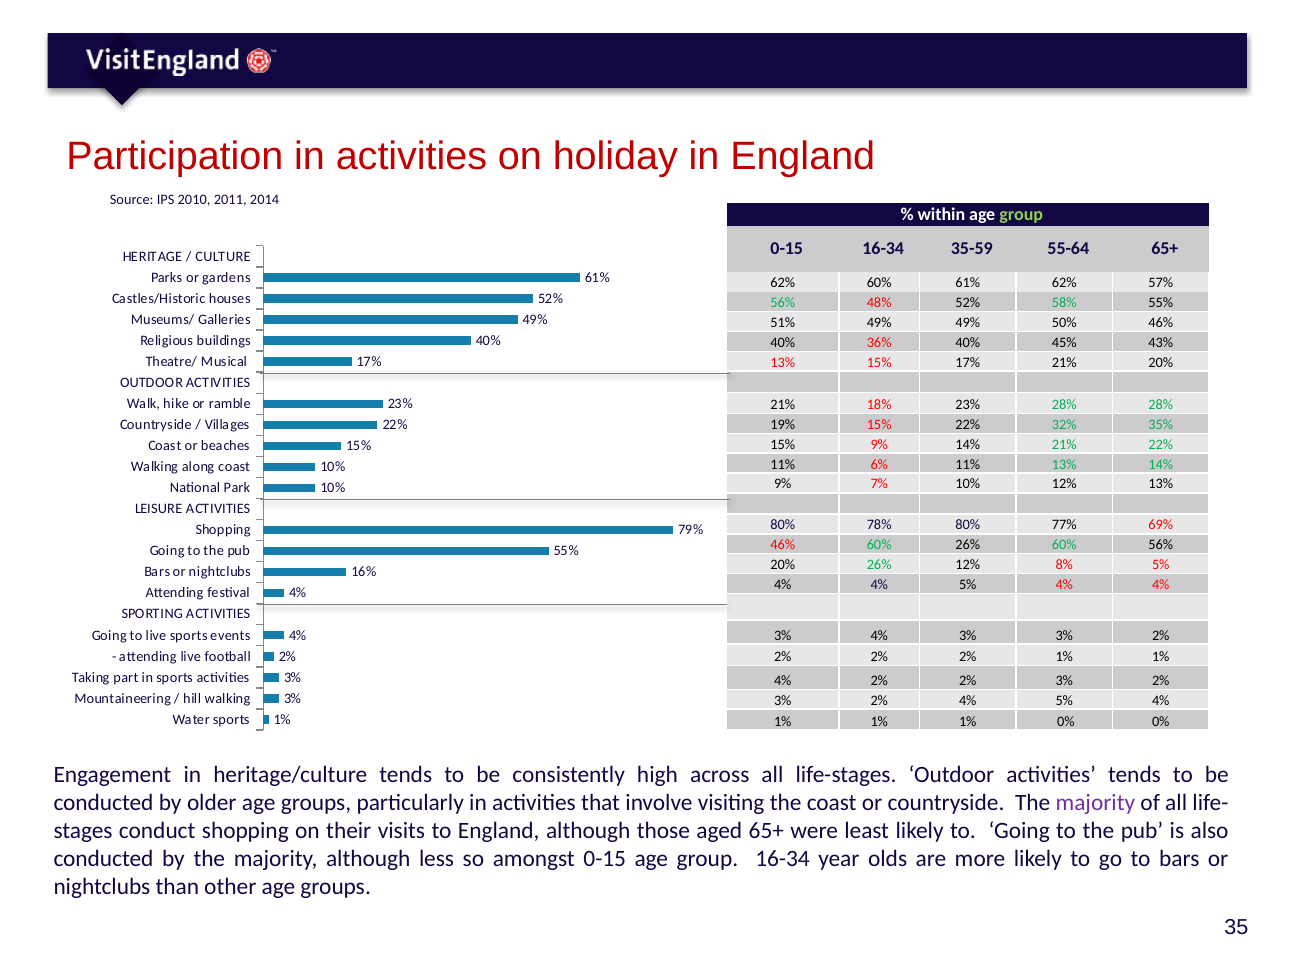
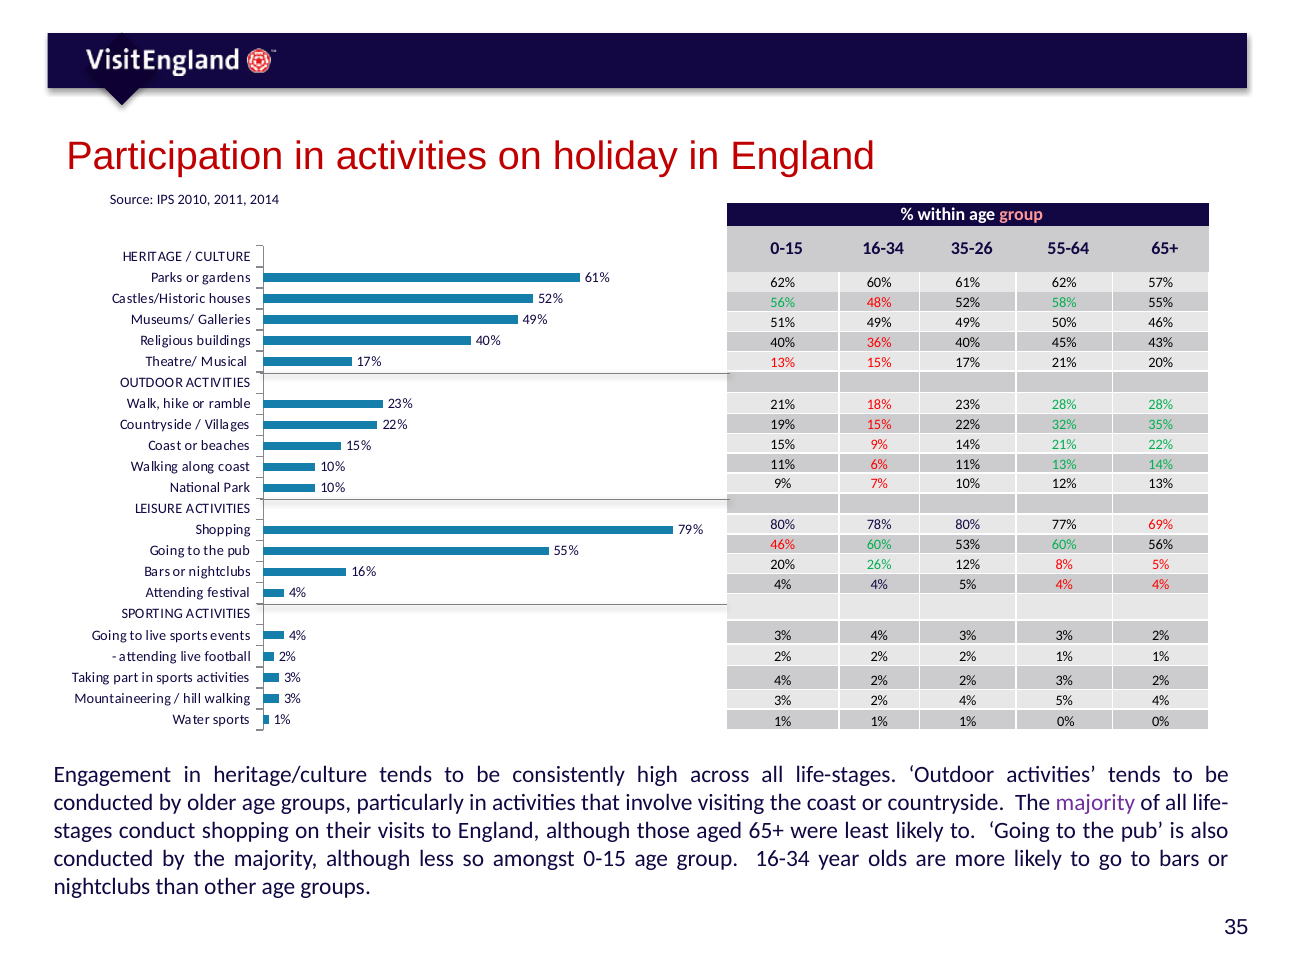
group at (1021, 214) colour: light green -> pink
35-59: 35-59 -> 35-26
60% 26%: 26% -> 53%
